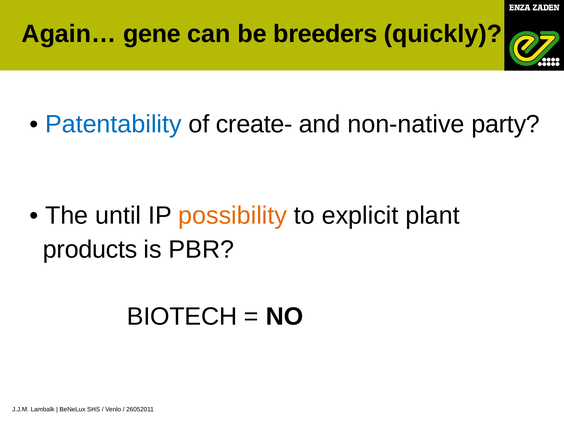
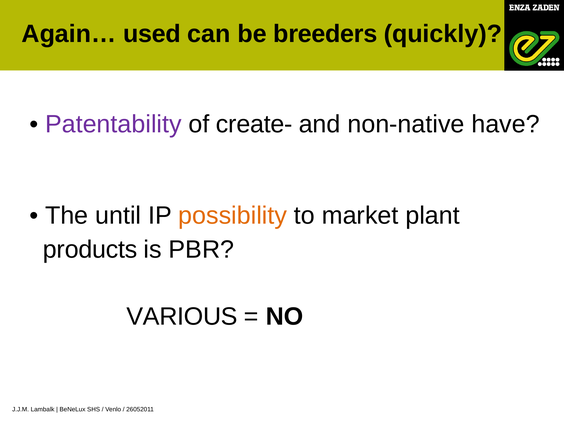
gene: gene -> used
Patentability colour: blue -> purple
party: party -> have
explicit: explicit -> market
BIOTECH: BIOTECH -> VARIOUS
